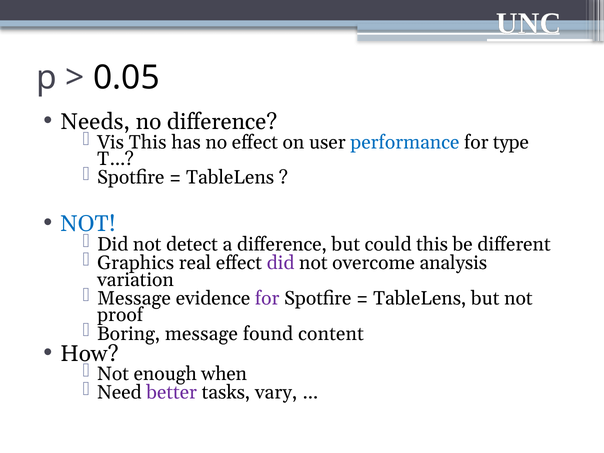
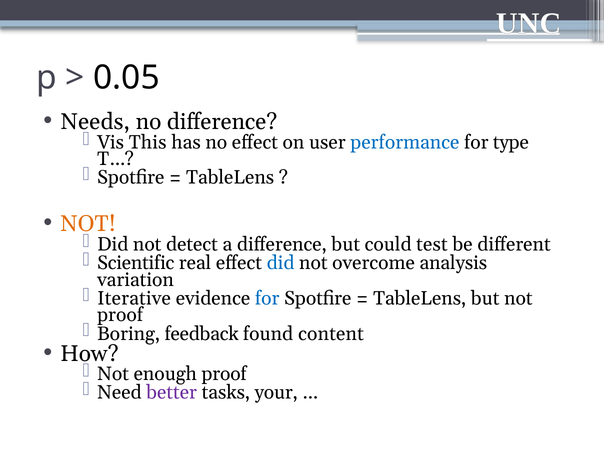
NOT at (88, 224) colour: blue -> orange
could this: this -> test
Graphics: Graphics -> Scientific
did at (281, 263) colour: purple -> blue
Message at (134, 298): Message -> Iterative
for at (267, 298) colour: purple -> blue
Boring message: message -> feedback
enough when: when -> proof
vary: vary -> your
